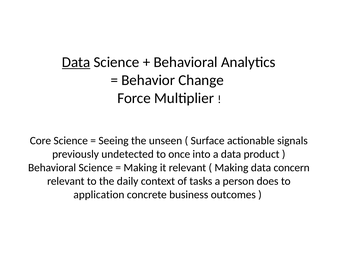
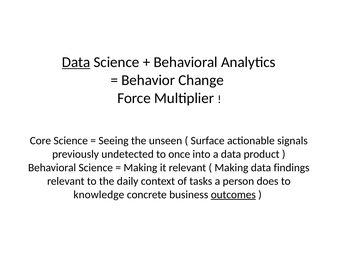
concern: concern -> findings
application: application -> knowledge
outcomes underline: none -> present
